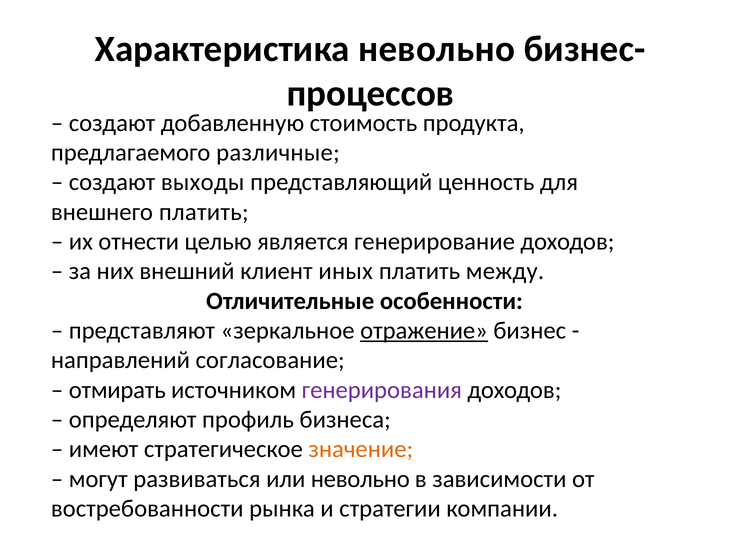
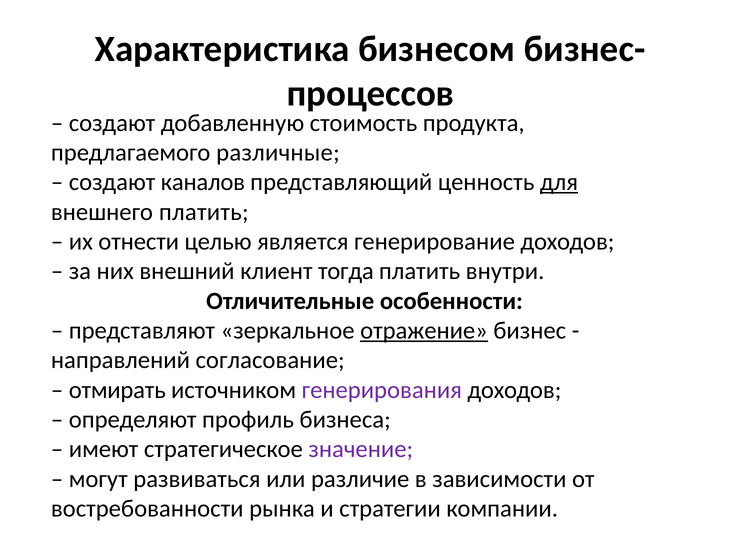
Характеристика невольно: невольно -> бизнесом
выходы: выходы -> каналов
для underline: none -> present
иных: иных -> тогда
между: между -> внутри
значение colour: orange -> purple
или невольно: невольно -> различие
